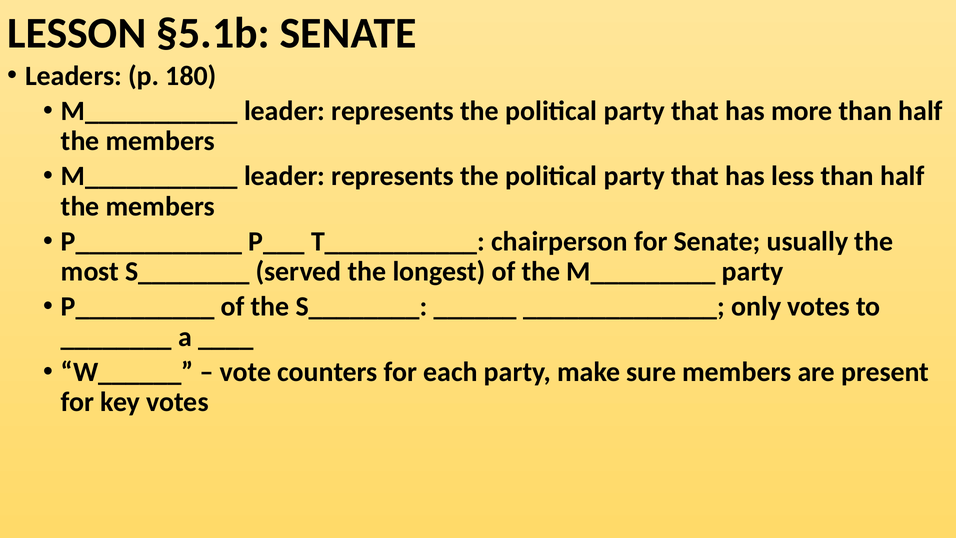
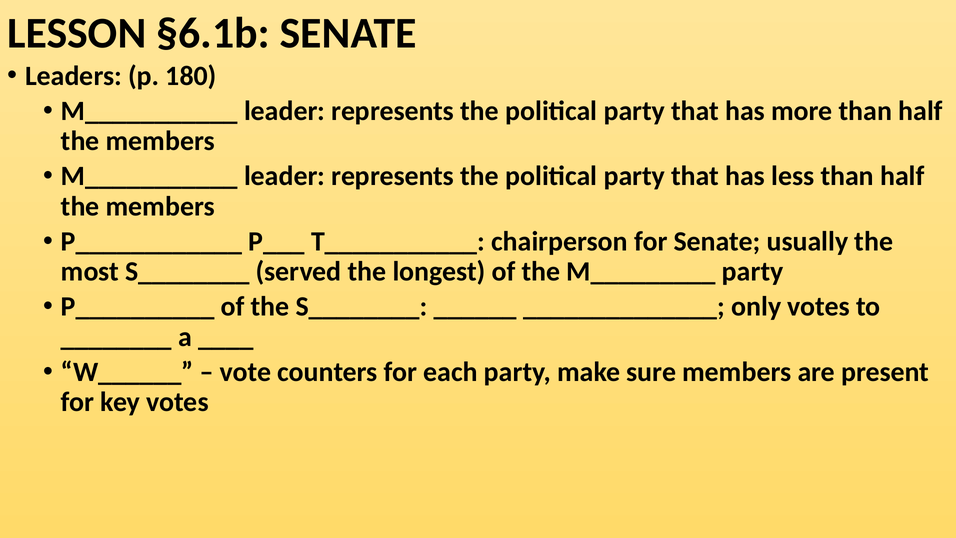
§5.1b: §5.1b -> §6.1b
